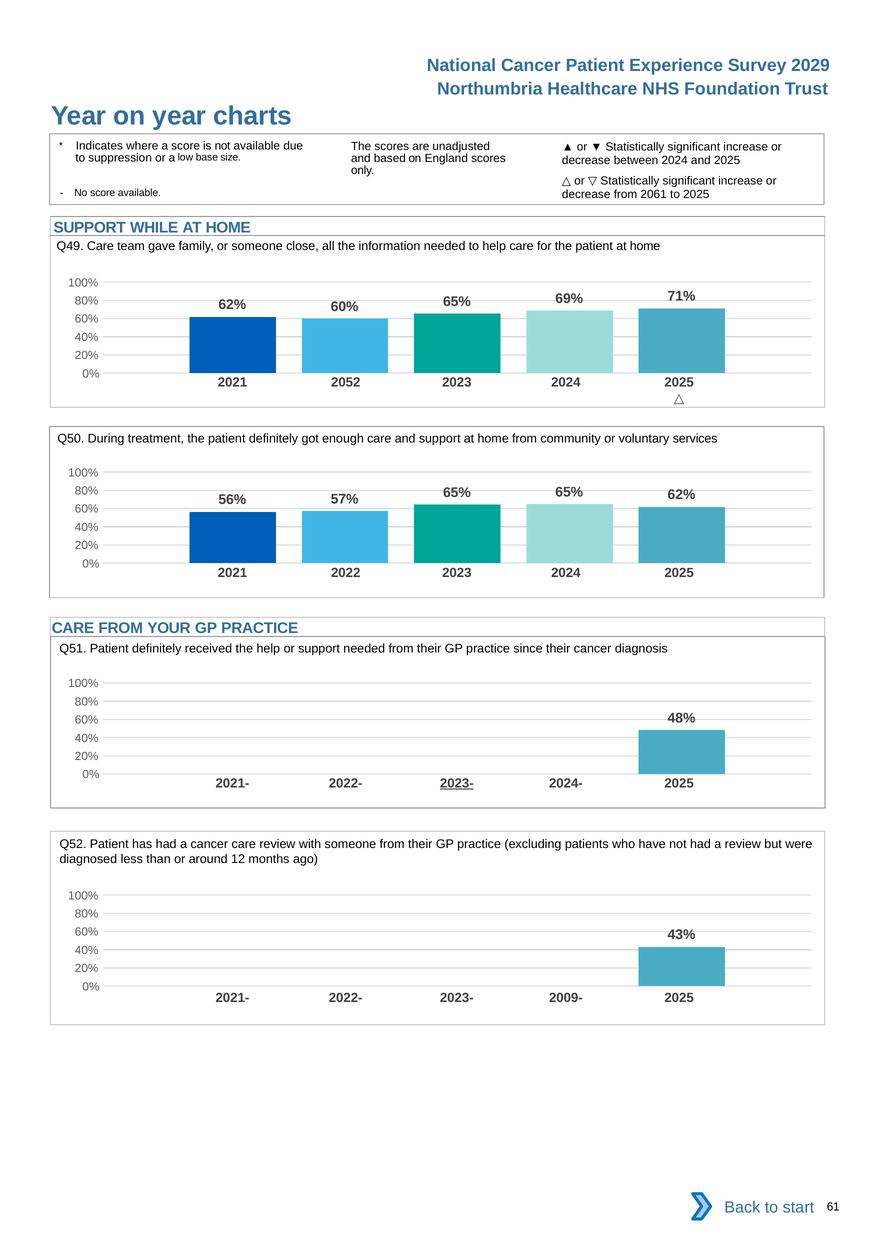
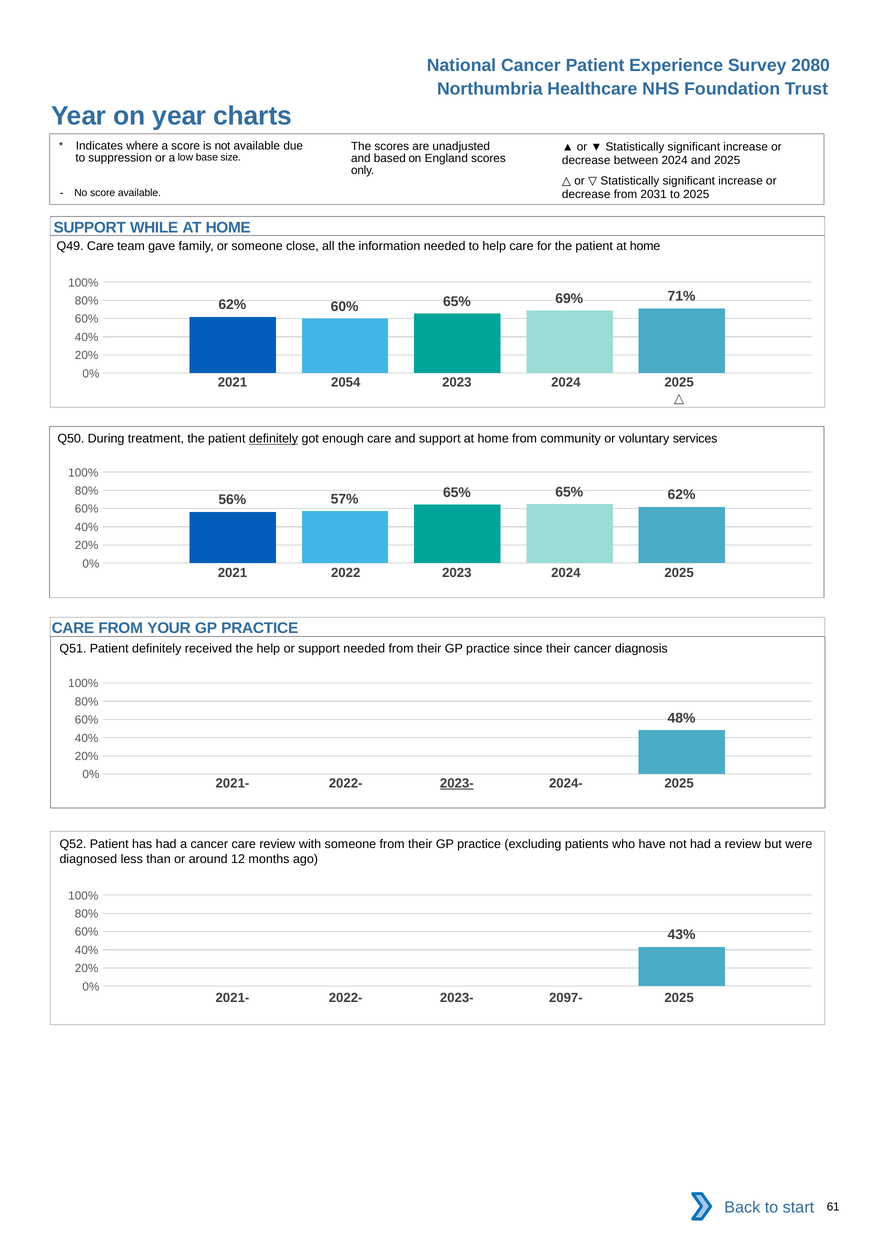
2029: 2029 -> 2080
2061: 2061 -> 2031
2052: 2052 -> 2054
definitely at (274, 438) underline: none -> present
2009-: 2009- -> 2097-
